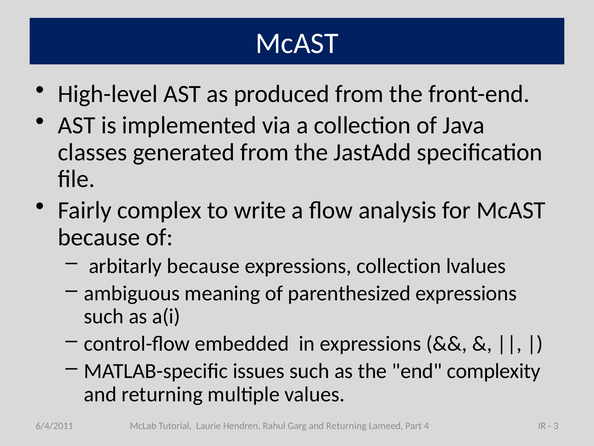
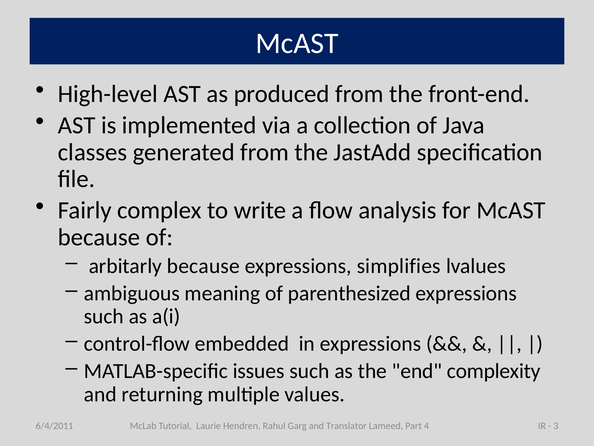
expressions collection: collection -> simplifies
Garg and Returning: Returning -> Translator
